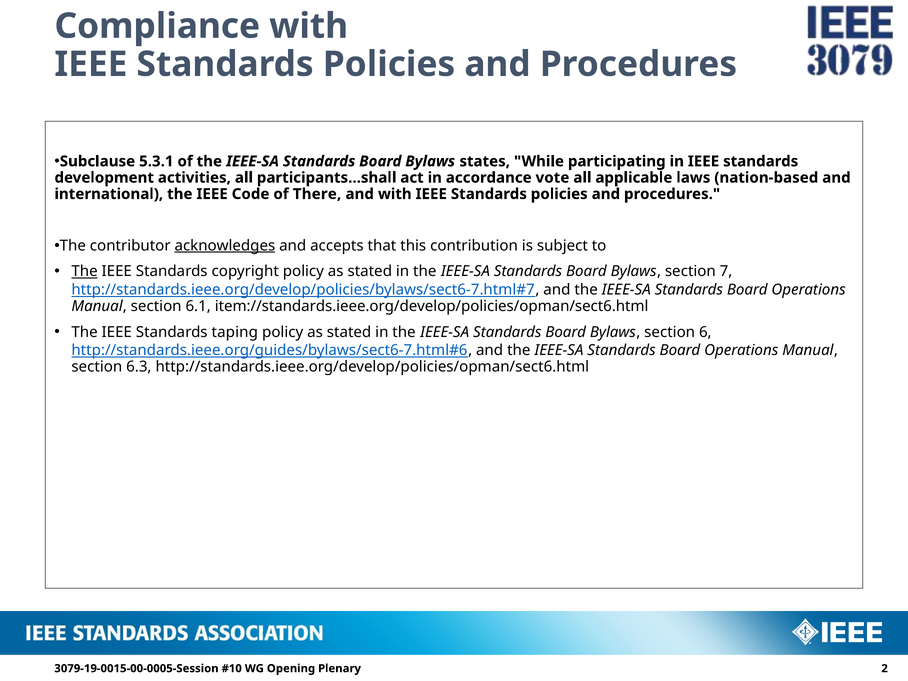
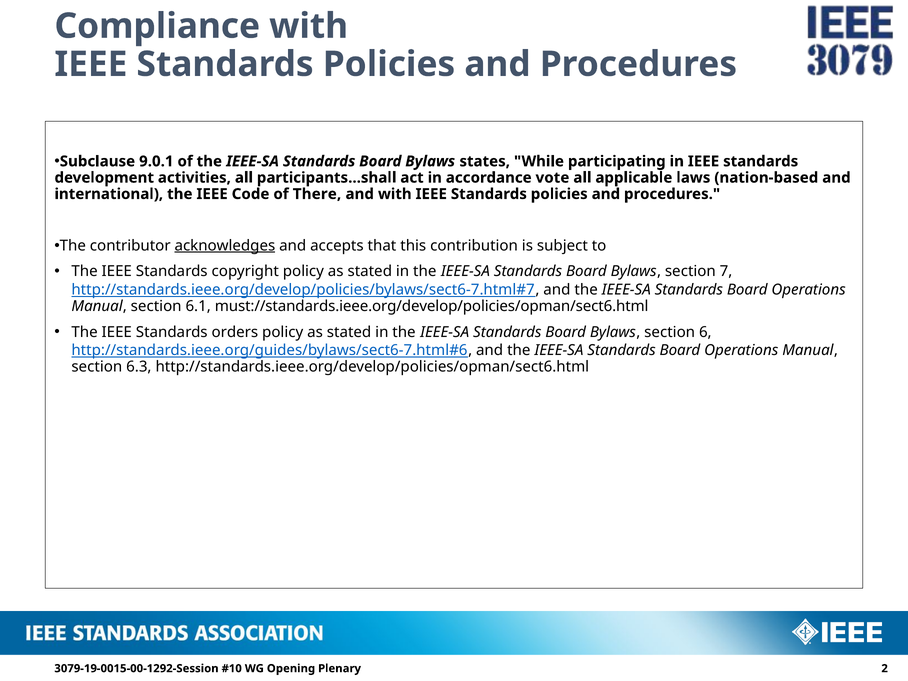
5.3.1: 5.3.1 -> 9.0.1
The at (85, 271) underline: present -> none
item://standards.ieee.org/develop/policies/opman/sect6.html: item://standards.ieee.org/develop/policies/opman/sect6.html -> must://standards.ieee.org/develop/policies/opman/sect6.html
taping: taping -> orders
3079-19-0015-00-0005-Session: 3079-19-0015-00-0005-Session -> 3079-19-0015-00-1292-Session
